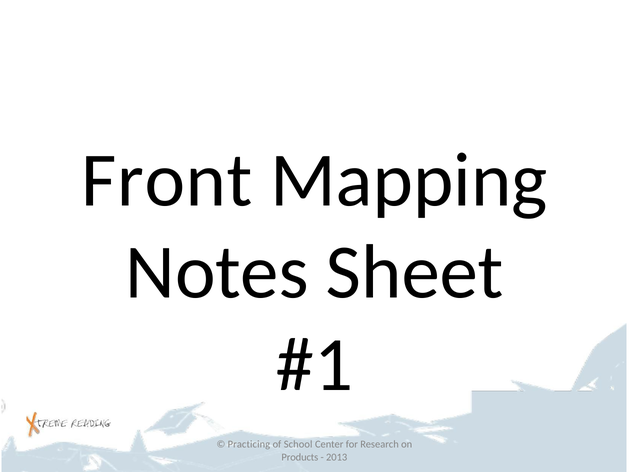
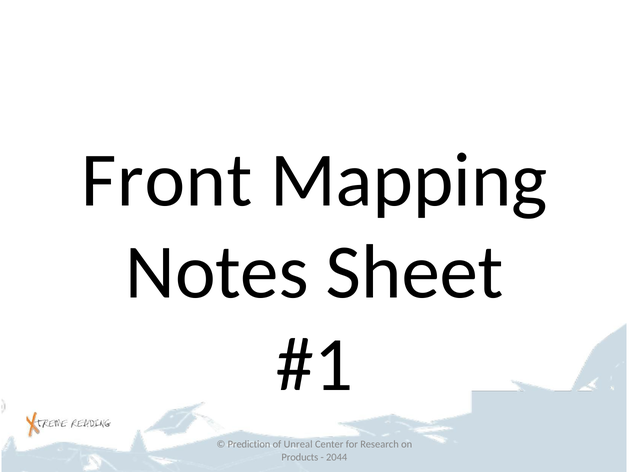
Practicing: Practicing -> Prediction
School: School -> Unreal
2013: 2013 -> 2044
